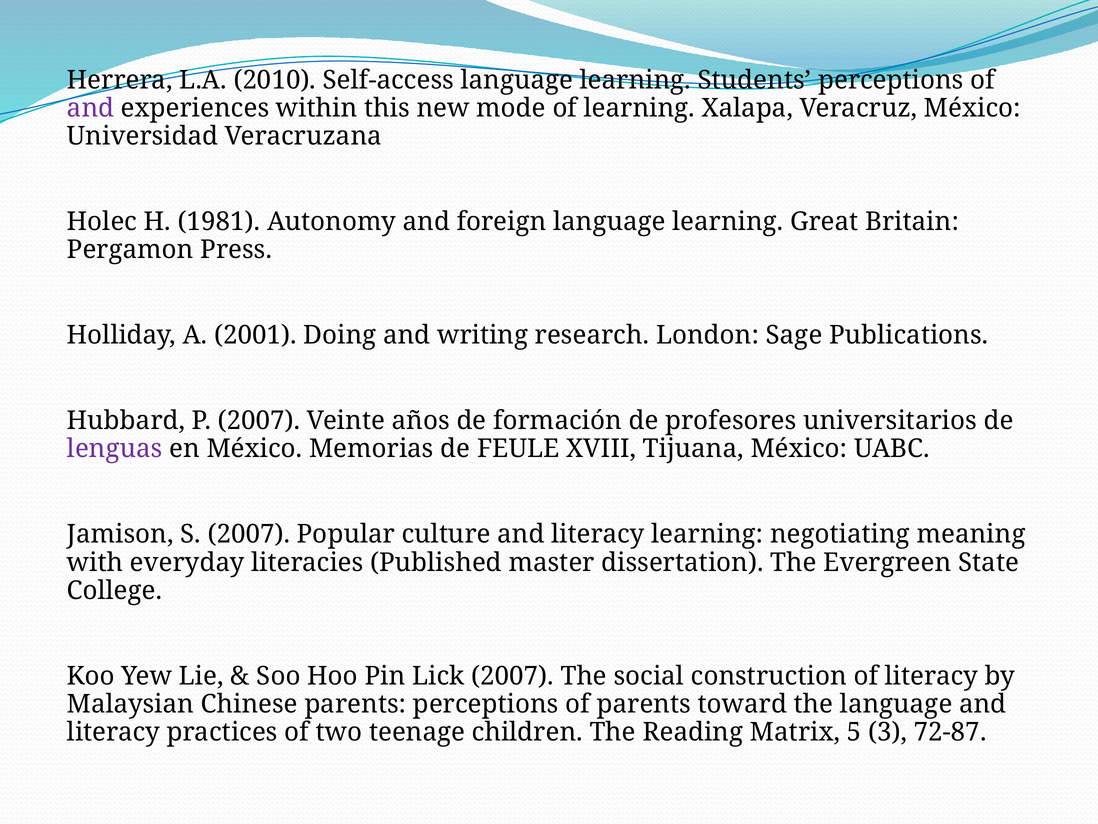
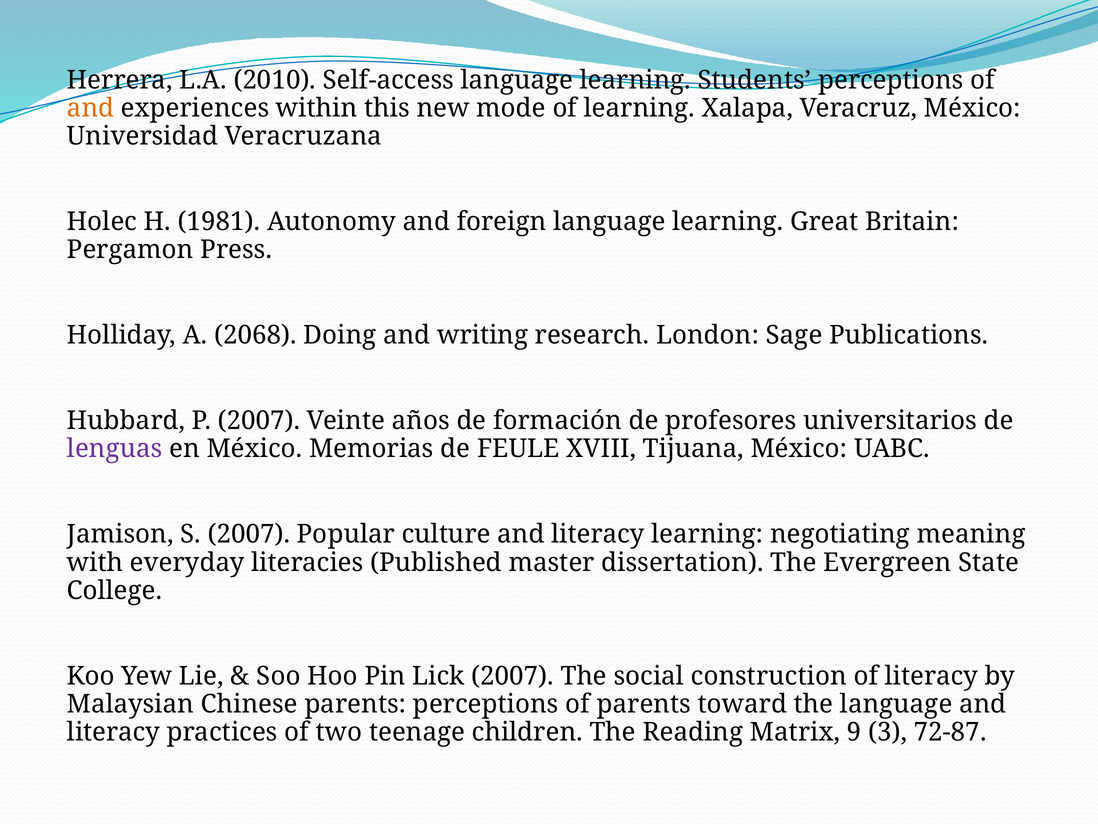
and at (91, 108) colour: purple -> orange
2001: 2001 -> 2068
5: 5 -> 9
